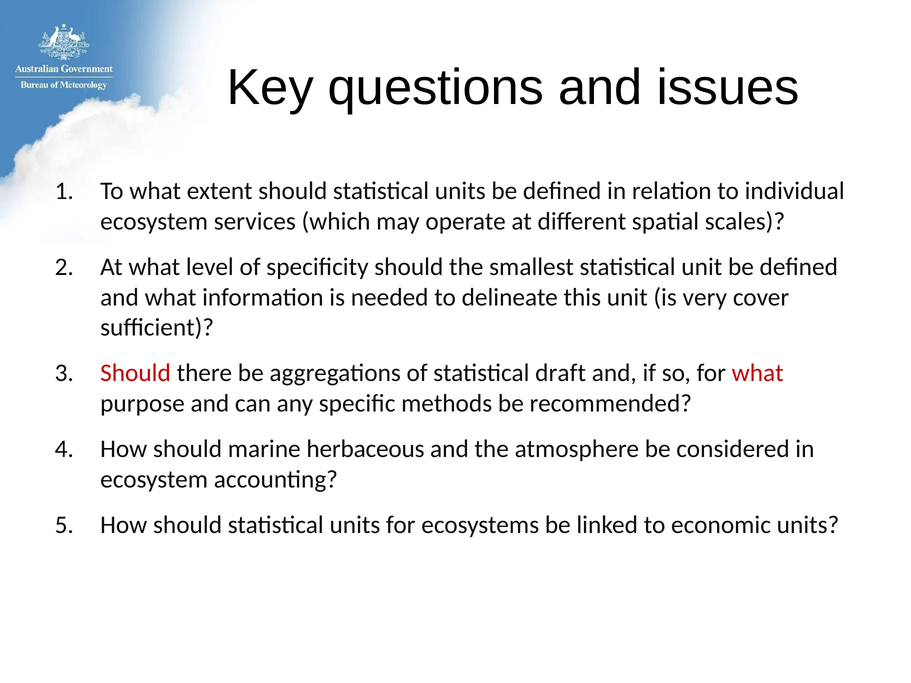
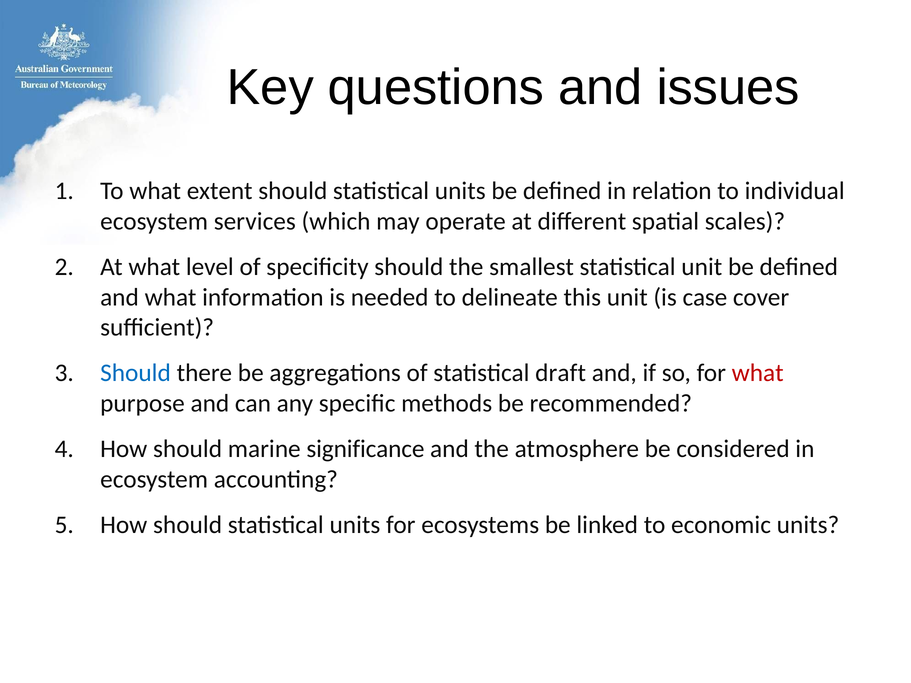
very: very -> case
Should at (136, 373) colour: red -> blue
herbaceous: herbaceous -> significance
